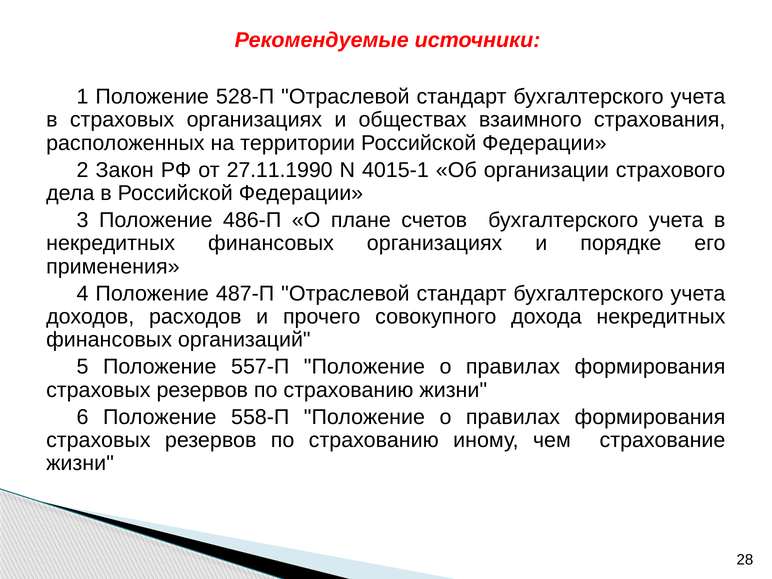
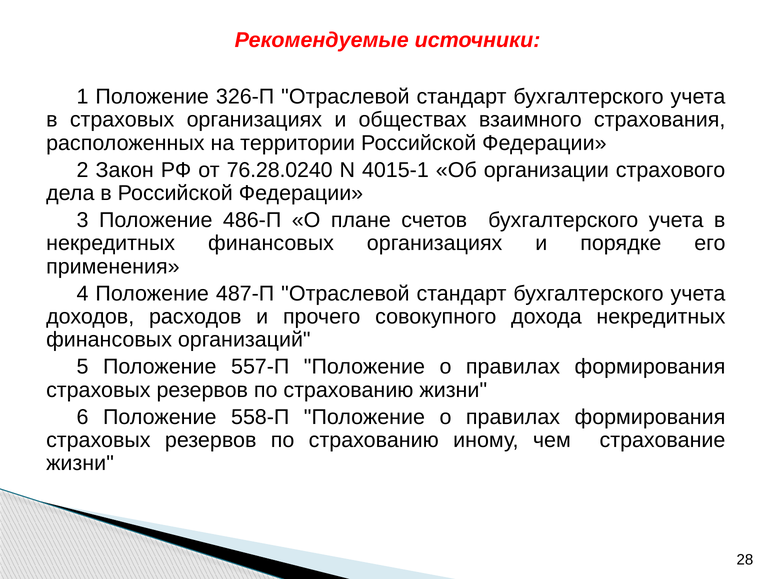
528-П: 528-П -> 326-П
27.11.1990: 27.11.1990 -> 76.28.0240
